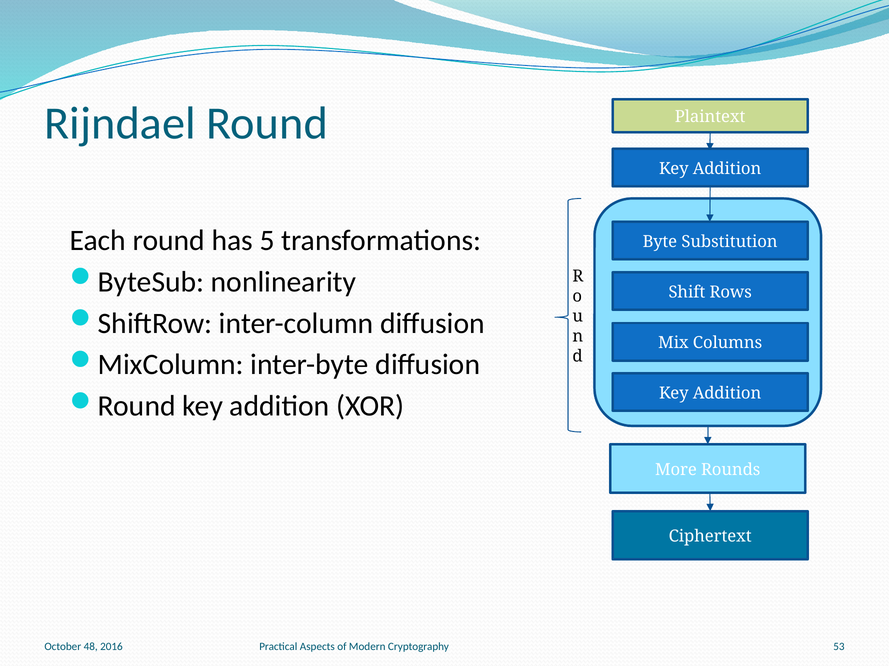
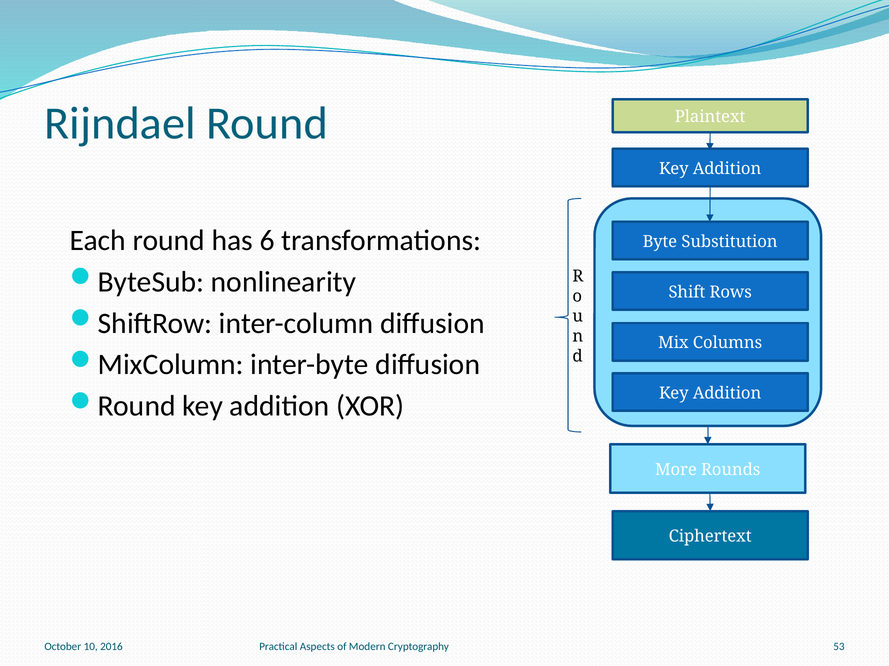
5: 5 -> 6
48: 48 -> 10
